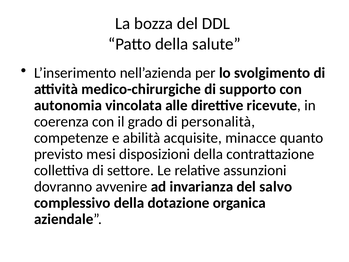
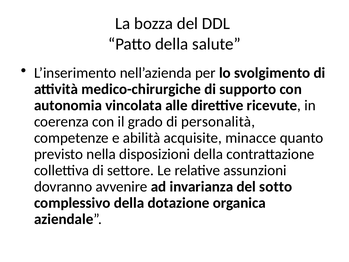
mesi: mesi -> nella
salvo: salvo -> sotto
